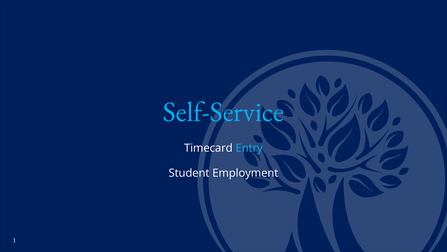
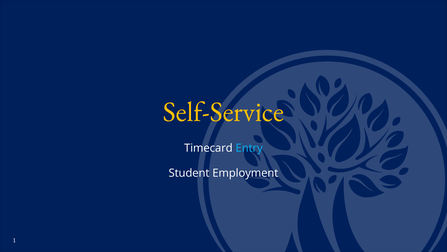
Self-Service colour: light blue -> yellow
